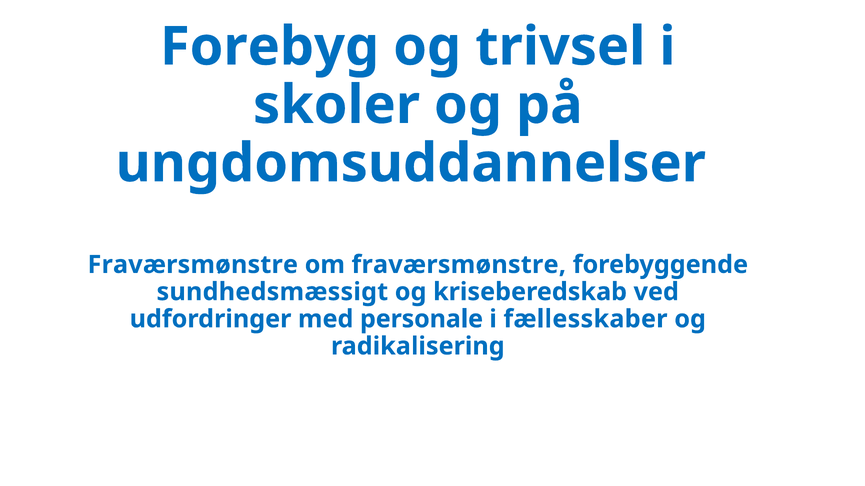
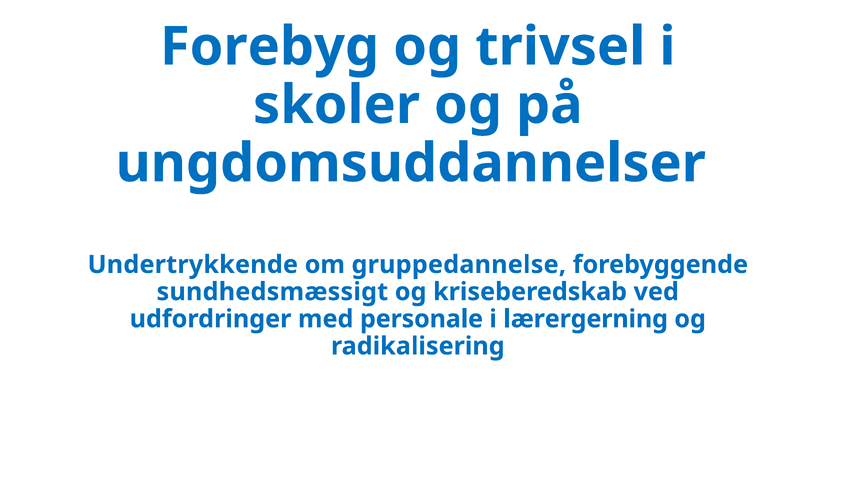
Fraværsmønstre at (193, 265): Fraværsmønstre -> Undertrykkende
om fraværsmønstre: fraværsmønstre -> gruppedannelse
fællesskaber: fællesskaber -> lærergerning
